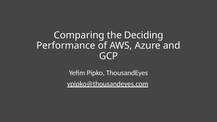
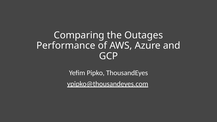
Deciding: Deciding -> Outages
